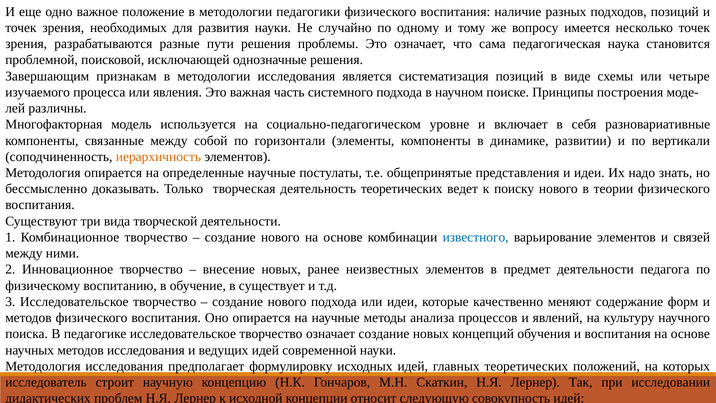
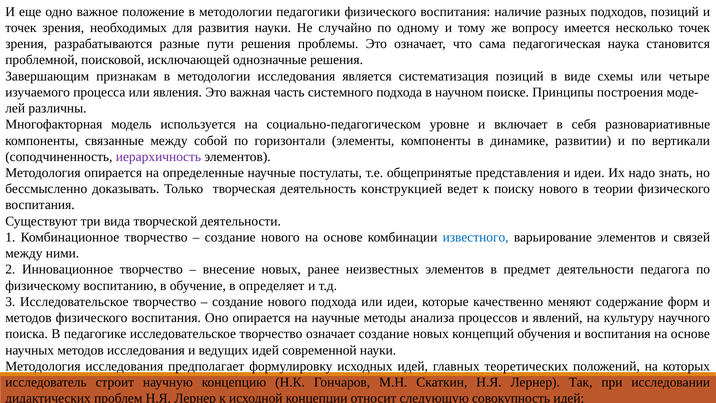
иерархичность colour: orange -> purple
деятельность теоретических: теоретических -> конструкцией
существует: существует -> определяет
